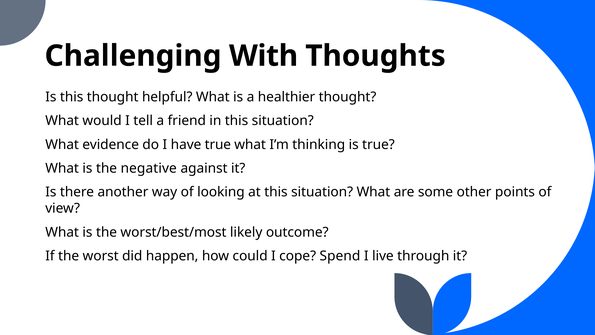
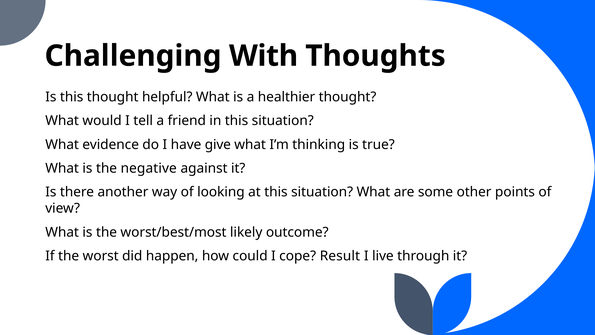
have true: true -> give
Spend: Spend -> Result
